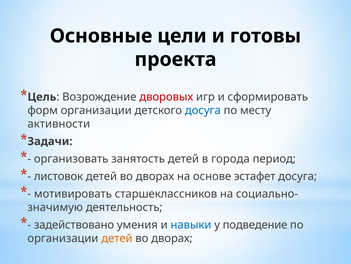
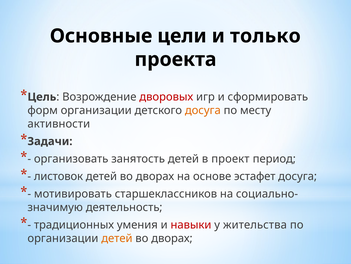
готовы: готовы -> только
досуга at (203, 110) colour: blue -> orange
города: города -> проект
задействовано: задействовано -> традиционных
навыки colour: blue -> red
подведение: подведение -> жительства
